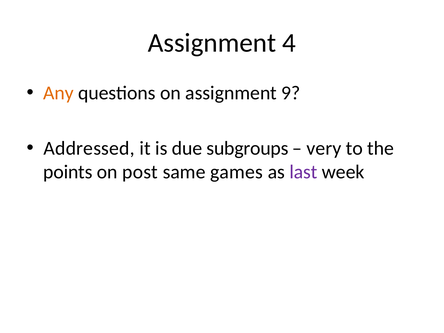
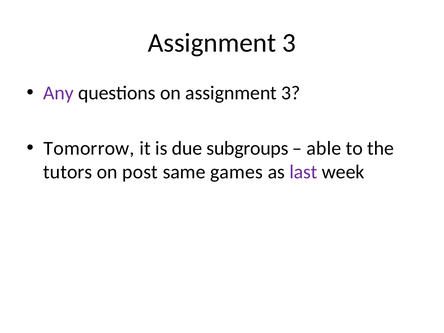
4 at (289, 43): 4 -> 3
Any colour: orange -> purple
on assignment 9: 9 -> 3
Addressed: Addressed -> Tomorrow
very: very -> able
points: points -> tutors
